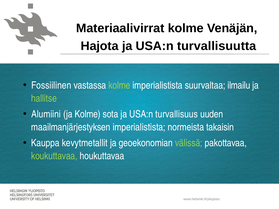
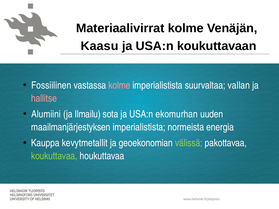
Hajota: Hajota -> Kaasu
turvallisuutta: turvallisuutta -> koukuttavaan
kolme at (119, 85) colour: light green -> pink
ilmailu: ilmailu -> vallan
hallitse colour: light green -> pink
ja Kolme: Kolme -> Ilmailu
turvallisuus: turvallisuus -> ekomurhan
takaisin: takaisin -> energia
